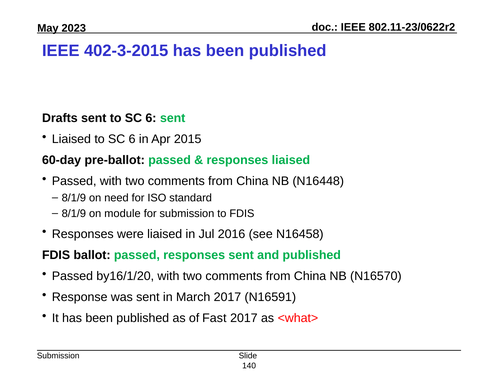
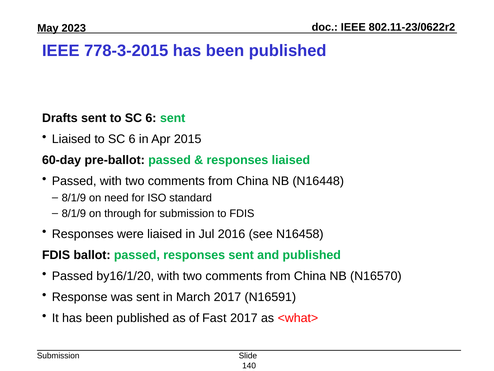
402-3-2015: 402-3-2015 -> 778-3-2015
module: module -> through
